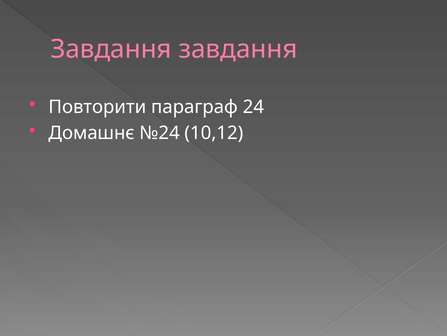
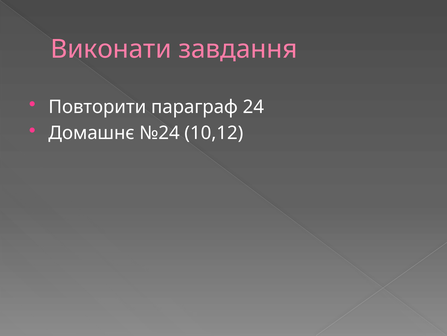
Завдання at (111, 49): Завдання -> Виконати
